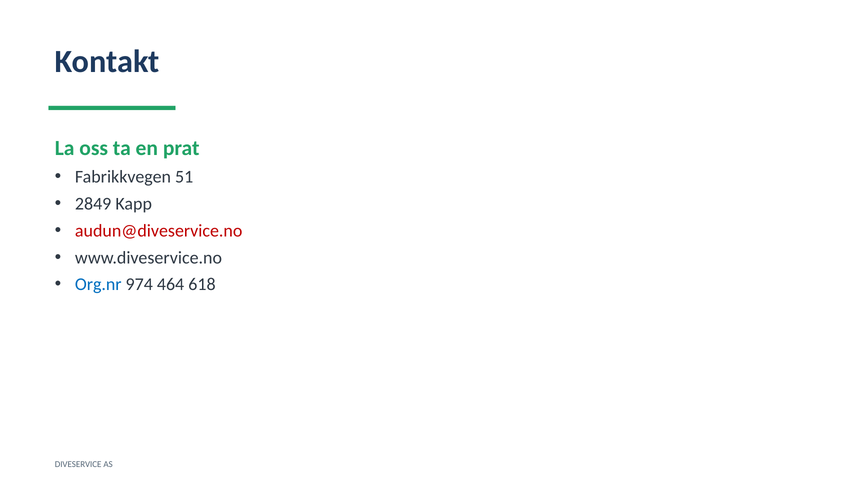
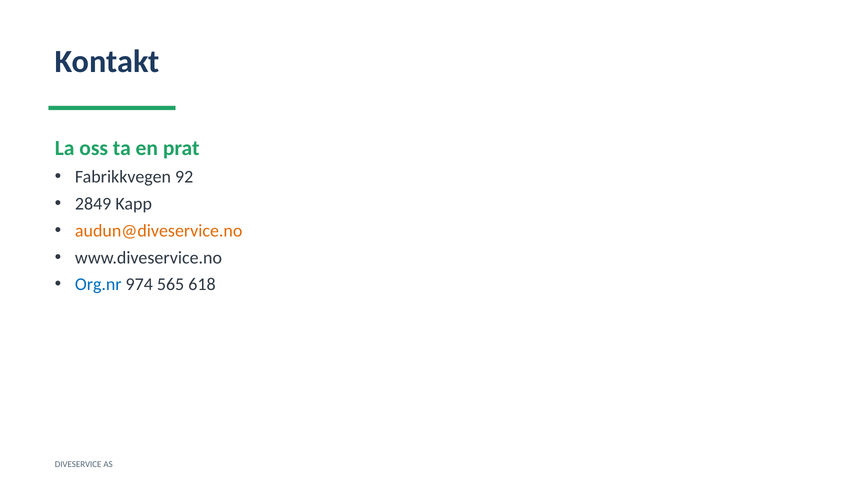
51: 51 -> 92
audun@diveservice.no colour: red -> orange
464: 464 -> 565
